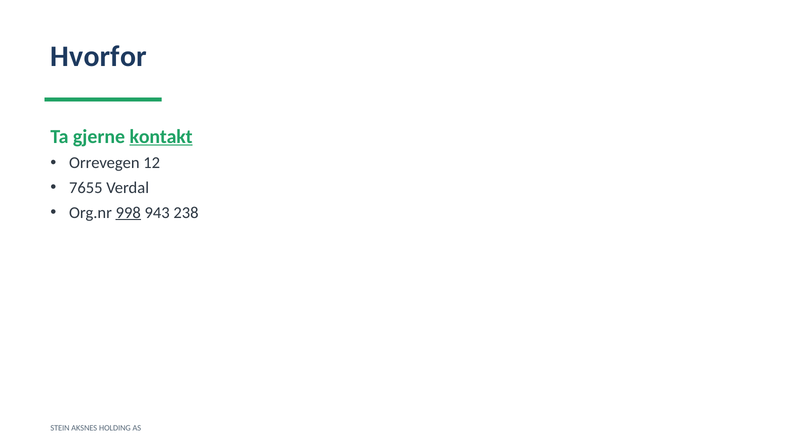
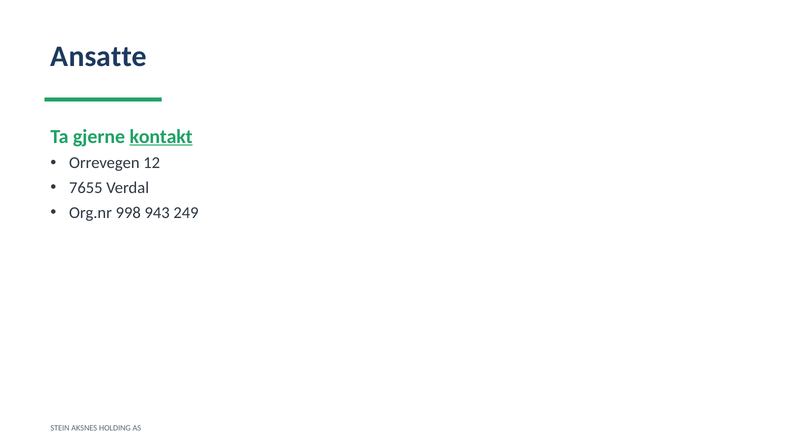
Hvorfor: Hvorfor -> Ansatte
998 underline: present -> none
238: 238 -> 249
